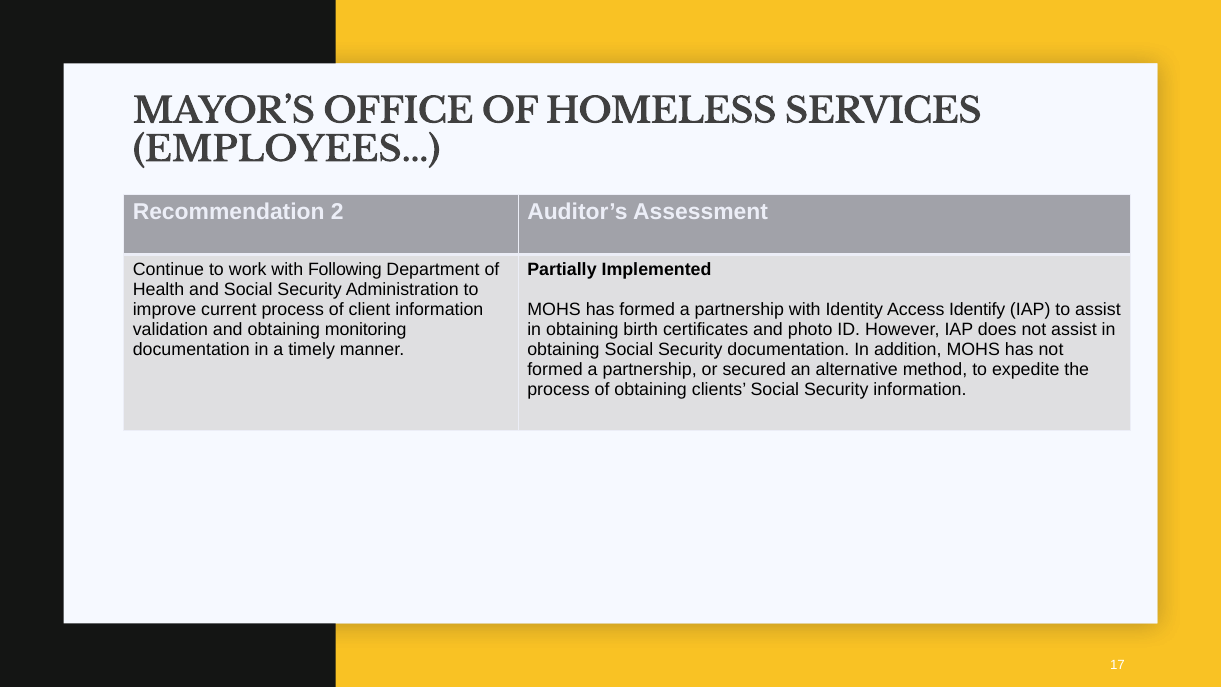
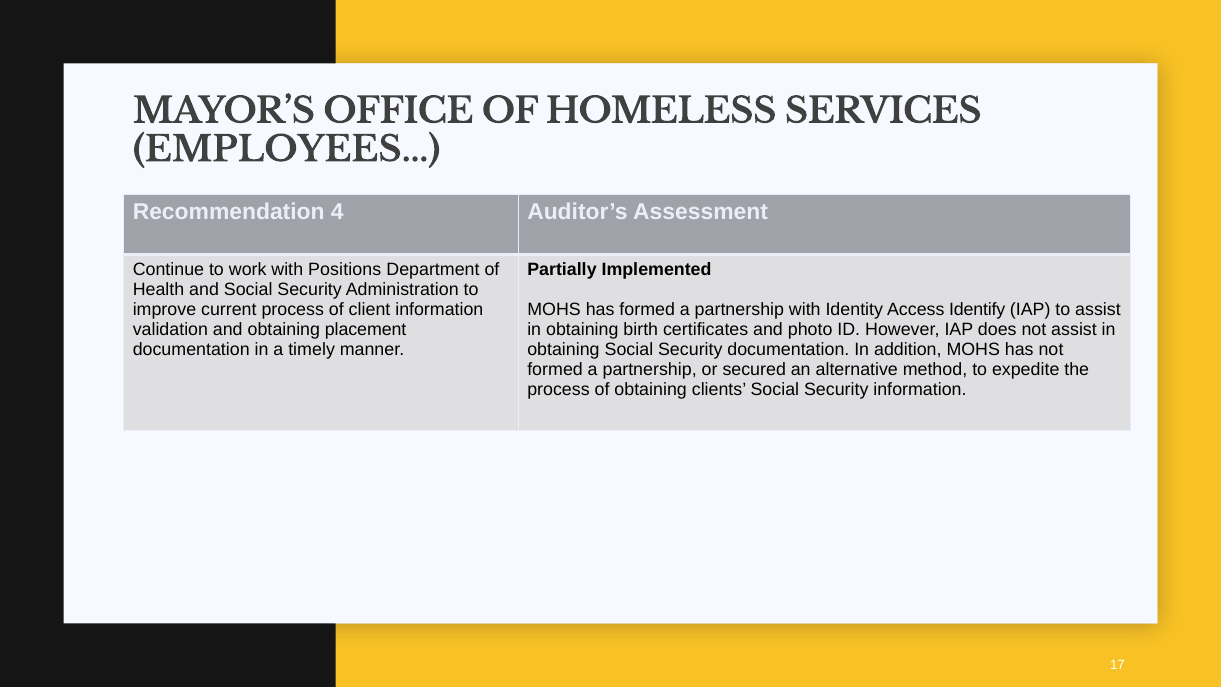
2: 2 -> 4
Following: Following -> Positions
monitoring: monitoring -> placement
